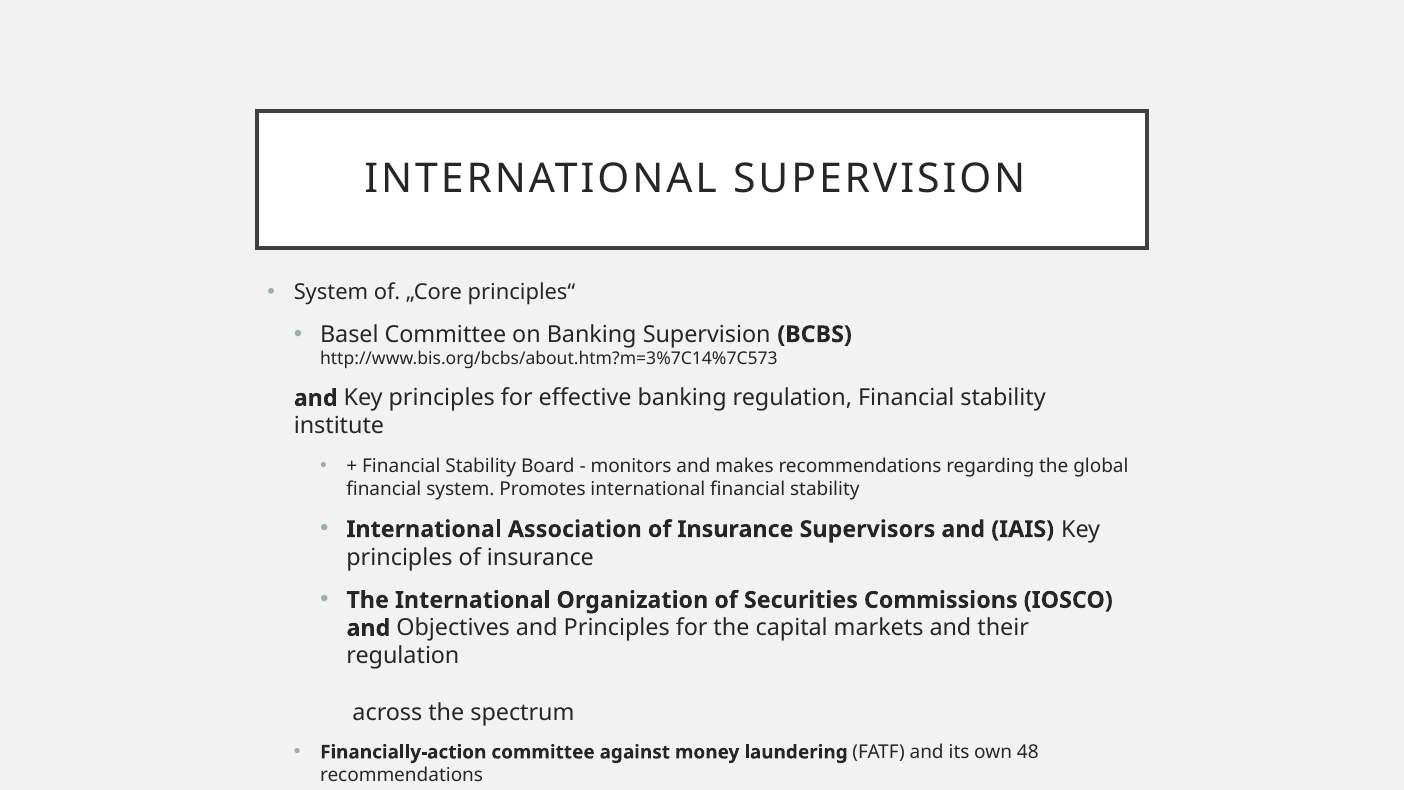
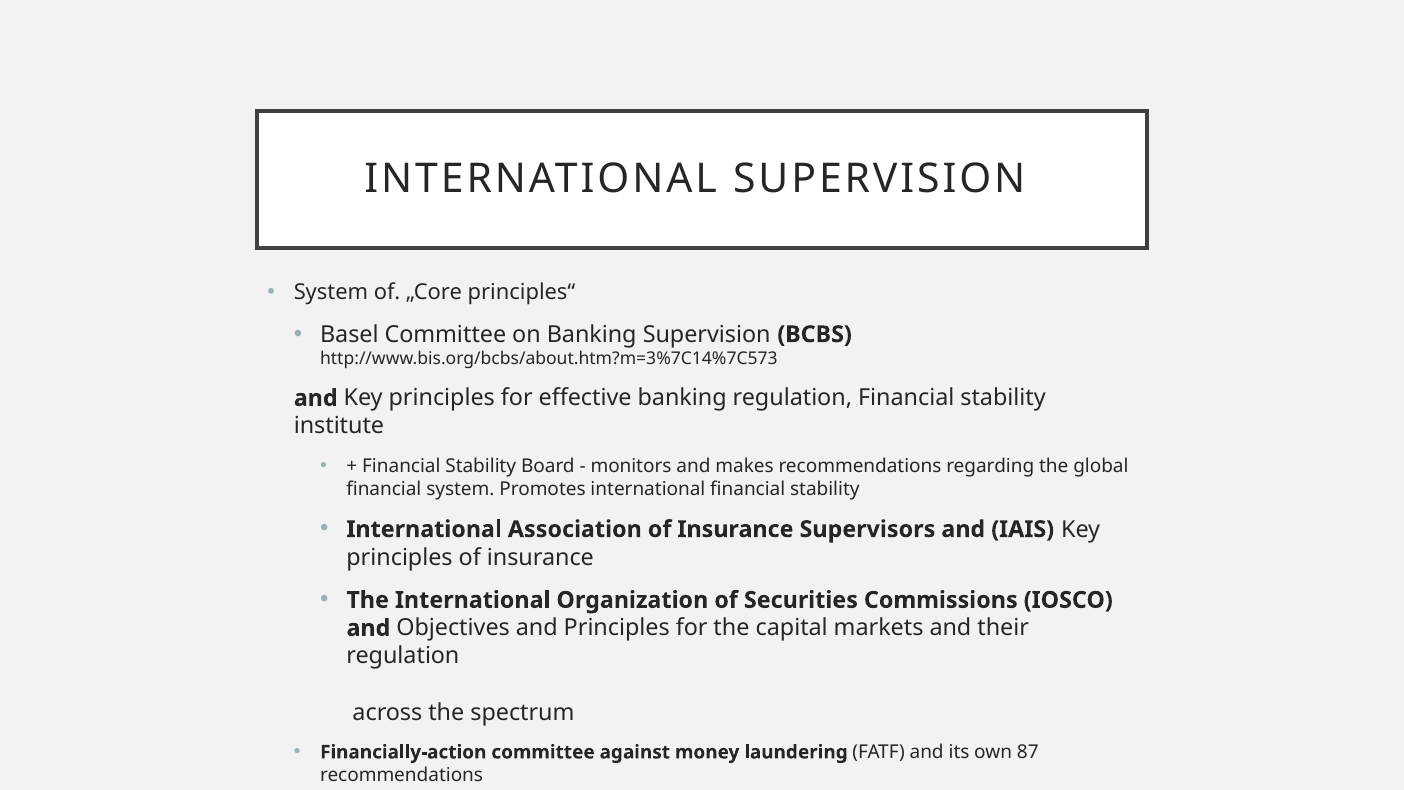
48: 48 -> 87
